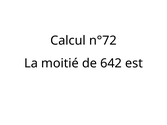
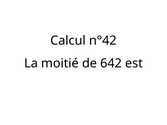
n°72: n°72 -> n°42
